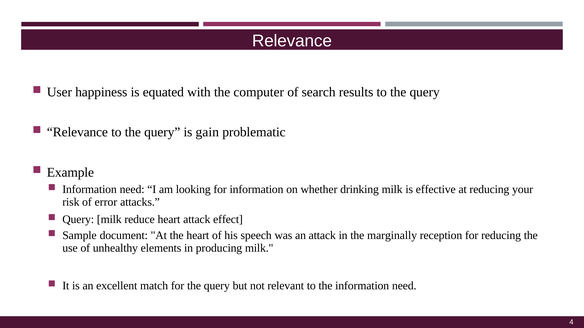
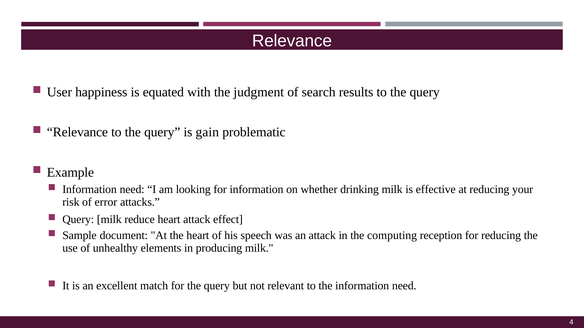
computer: computer -> judgment
marginally: marginally -> computing
